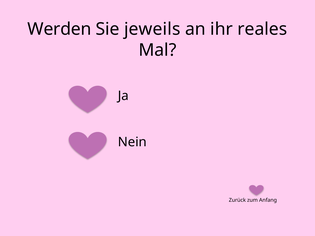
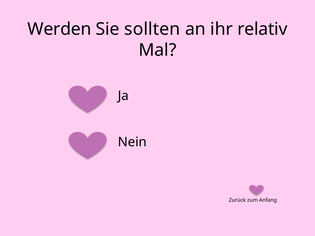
jeweils: jeweils -> sollten
reales: reales -> relativ
